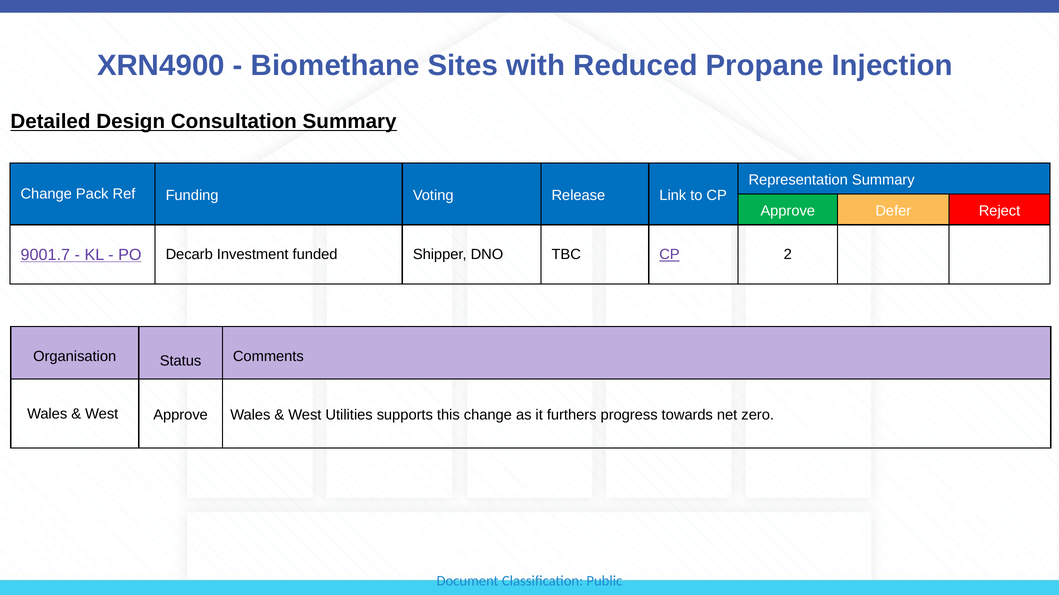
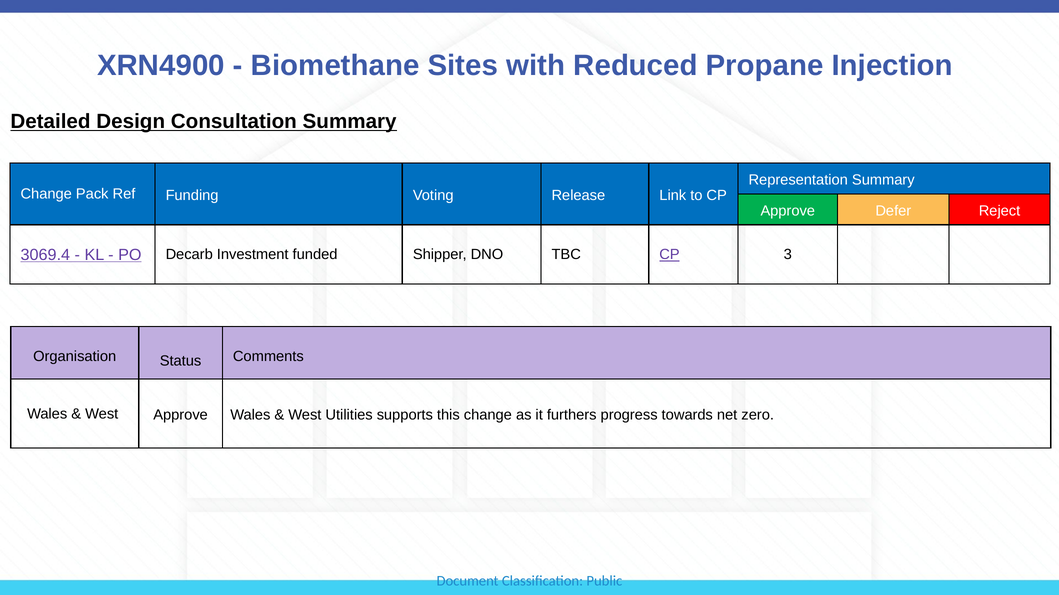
9001.7: 9001.7 -> 3069.4
2: 2 -> 3
